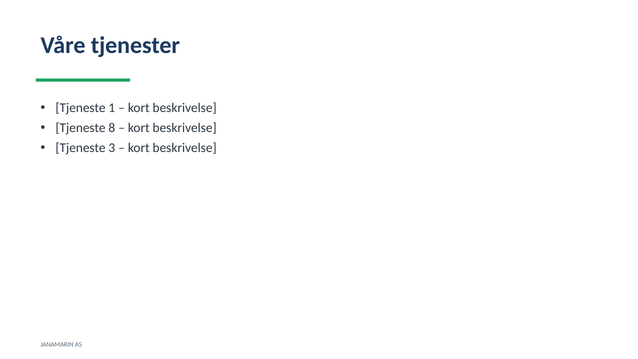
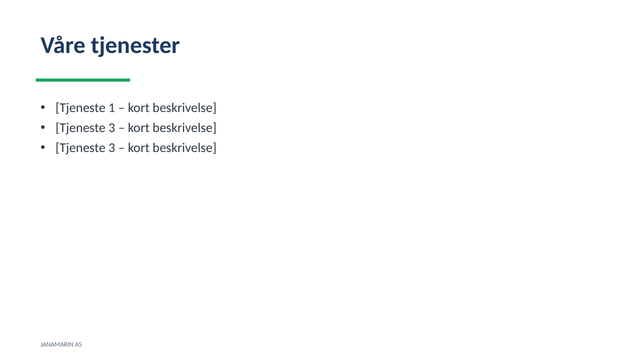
8 at (112, 128): 8 -> 3
